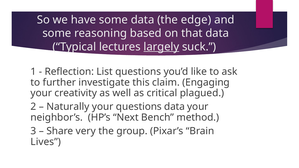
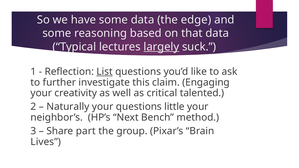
List underline: none -> present
plagued: plagued -> talented
questions data: data -> little
very: very -> part
